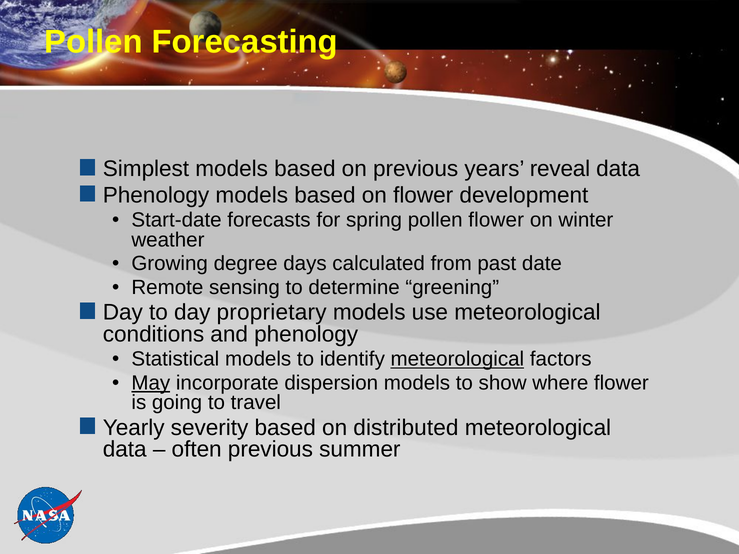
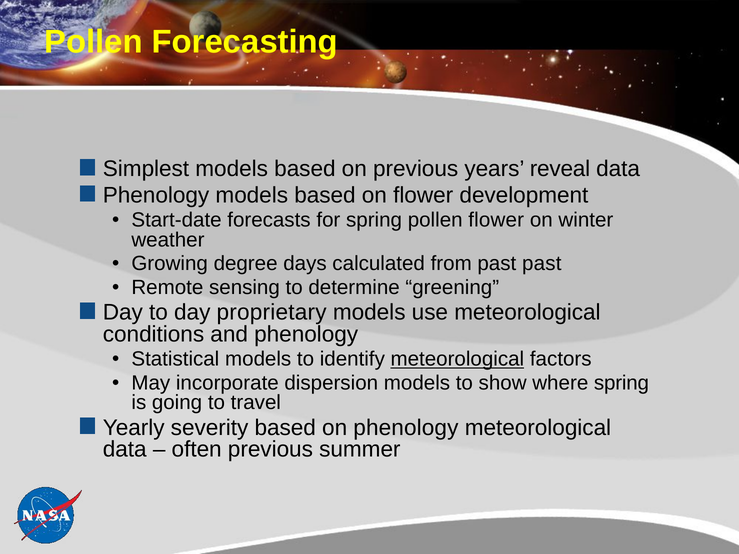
past date: date -> past
May underline: present -> none
where flower: flower -> spring
on distributed: distributed -> phenology
